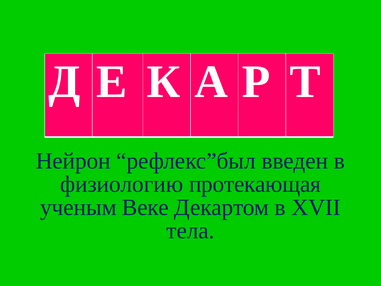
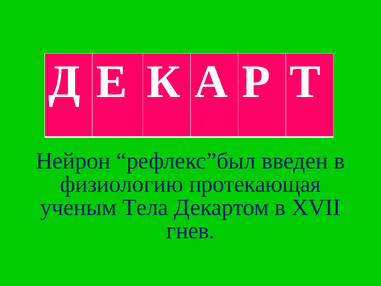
Веке: Веке -> Тела
тела: тела -> гнев
